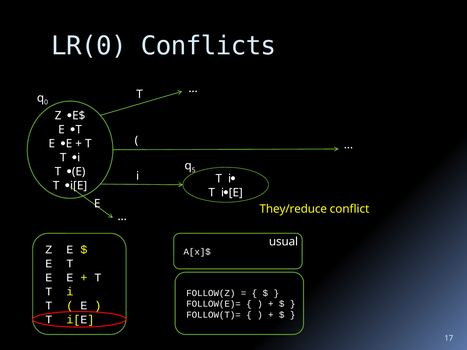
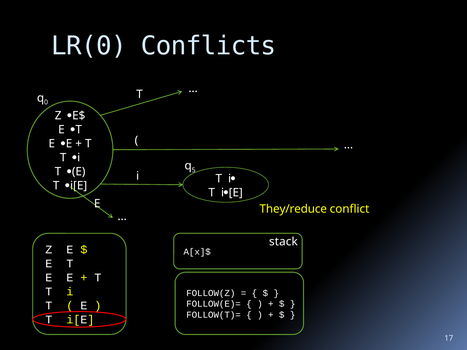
usual: usual -> stack
